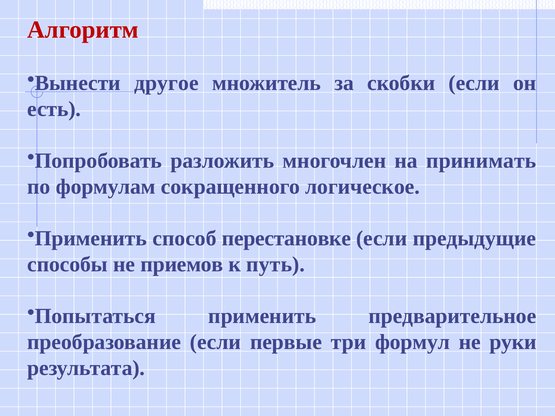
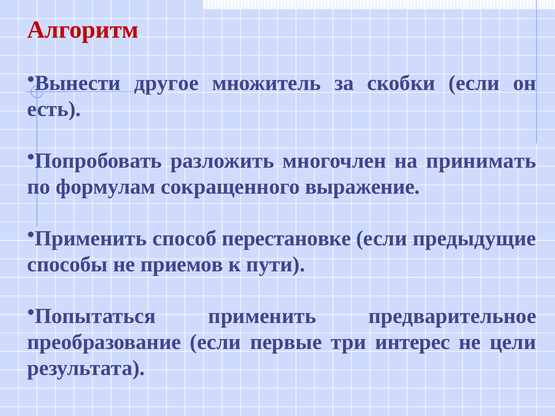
логическое: логическое -> выражение
путь: путь -> пути
формул: формул -> интерес
руки: руки -> цели
